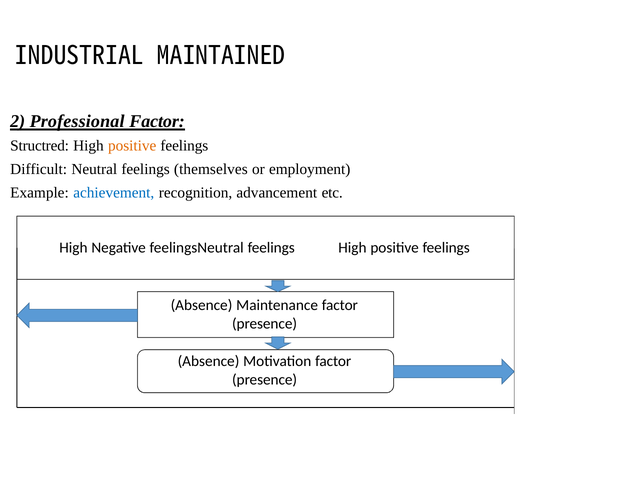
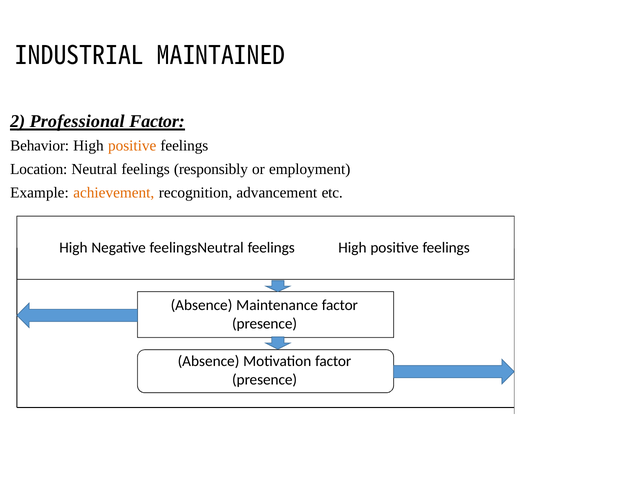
Structred: Structred -> Behavior
Difficult: Difficult -> Location
themselves: themselves -> responsibly
achievement colour: blue -> orange
